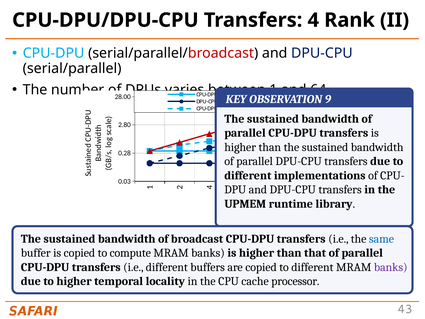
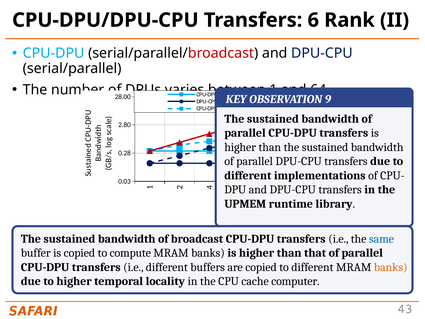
Transfers 4: 4 -> 6
banks at (391, 267) colour: purple -> orange
processor: processor -> computer
